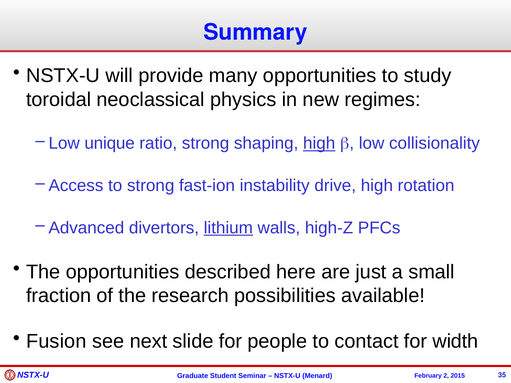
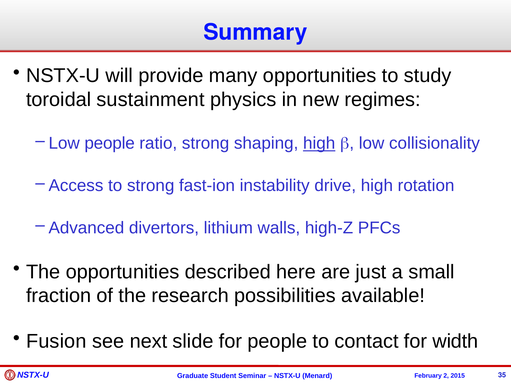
neoclassical: neoclassical -> sustainment
Low unique: unique -> people
lithium underline: present -> none
